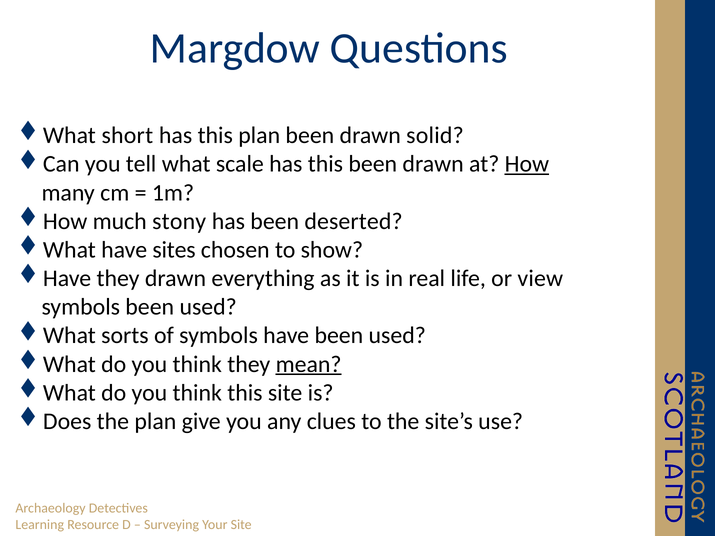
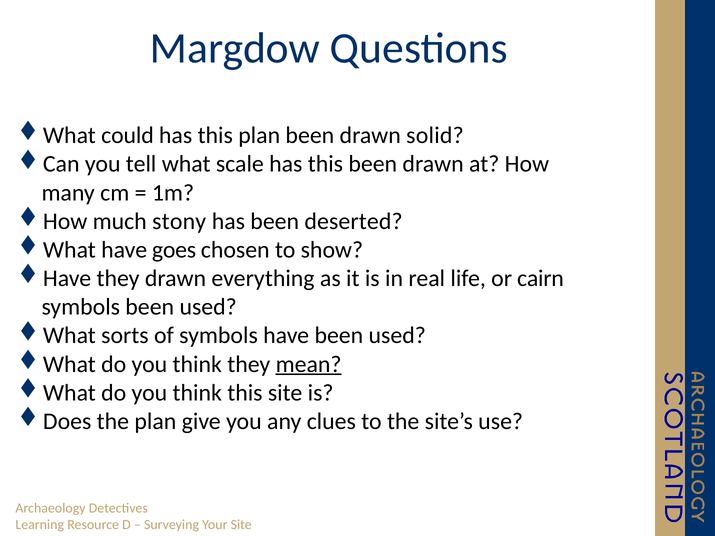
short: short -> could
How at (527, 164) underline: present -> none
sites: sites -> goes
view: view -> cairn
